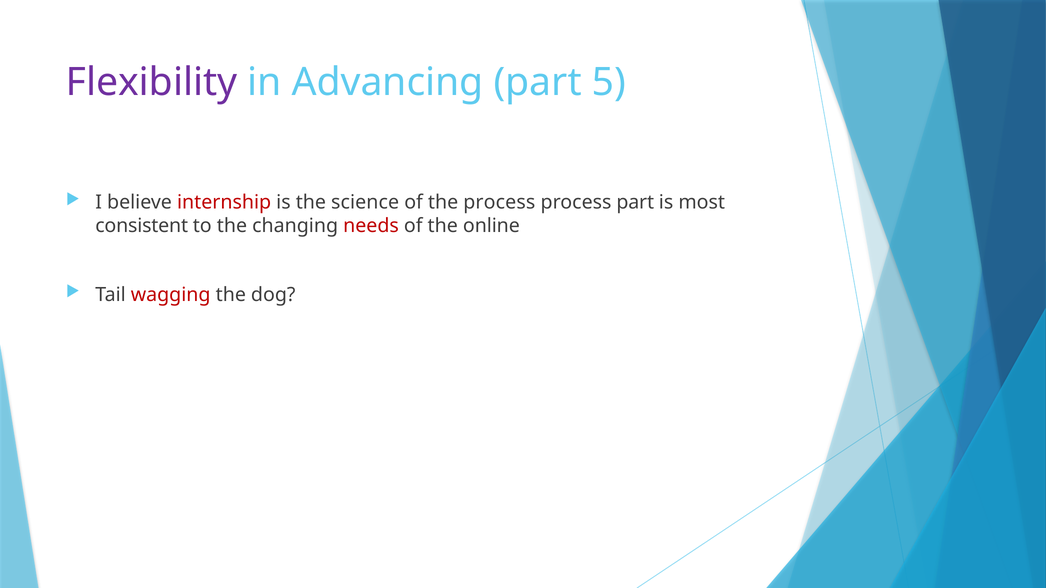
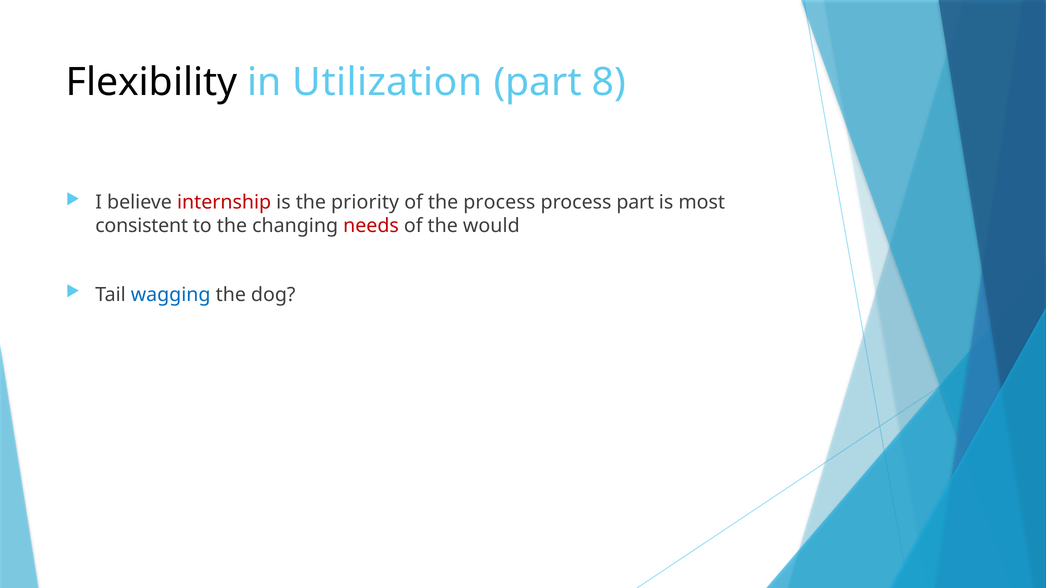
Flexibility colour: purple -> black
Advancing: Advancing -> Utilization
5: 5 -> 8
science: science -> priority
online: online -> would
wagging colour: red -> blue
